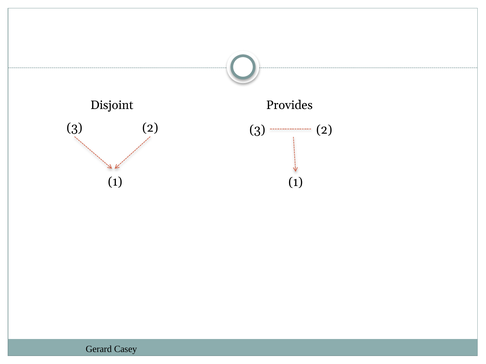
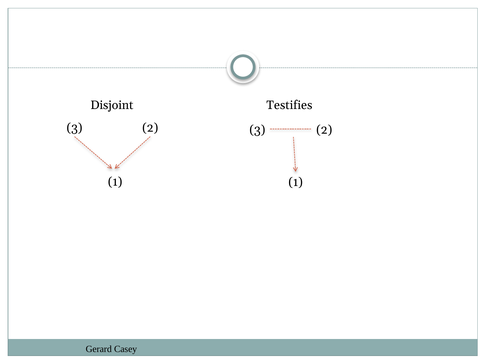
Provides: Provides -> Testifies
